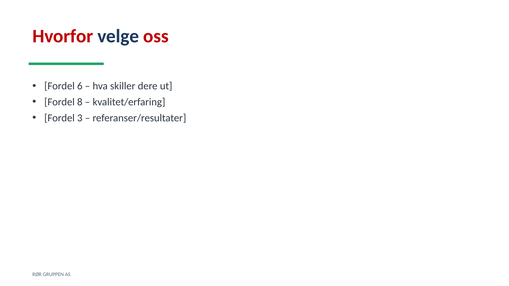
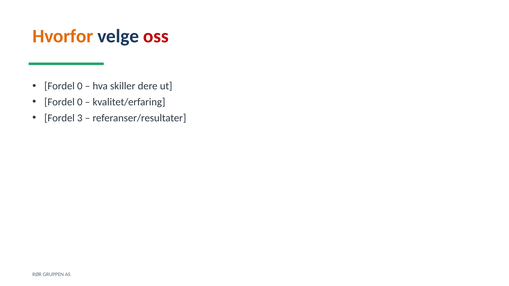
Hvorfor colour: red -> orange
6 at (80, 86): 6 -> 0
8 at (80, 102): 8 -> 0
